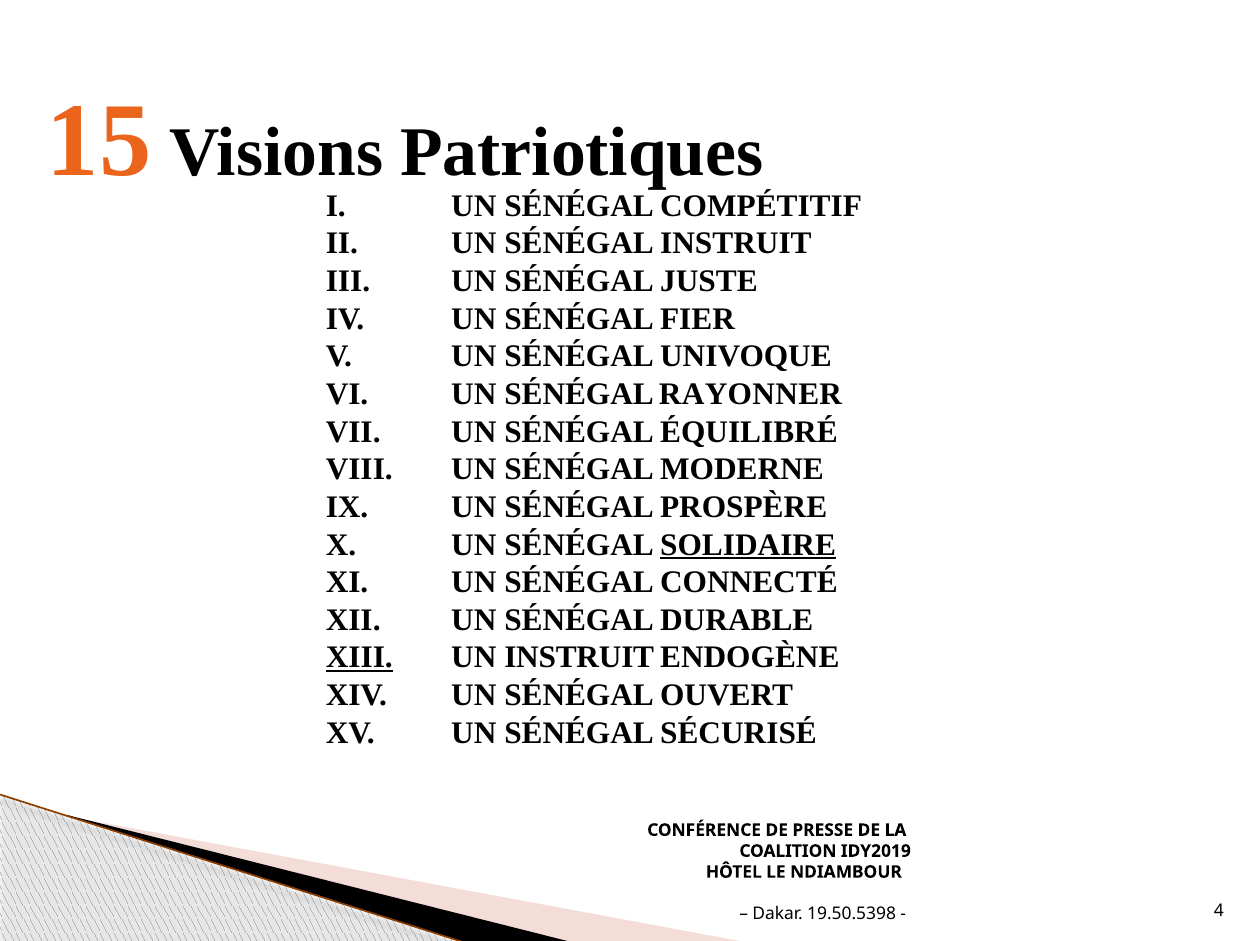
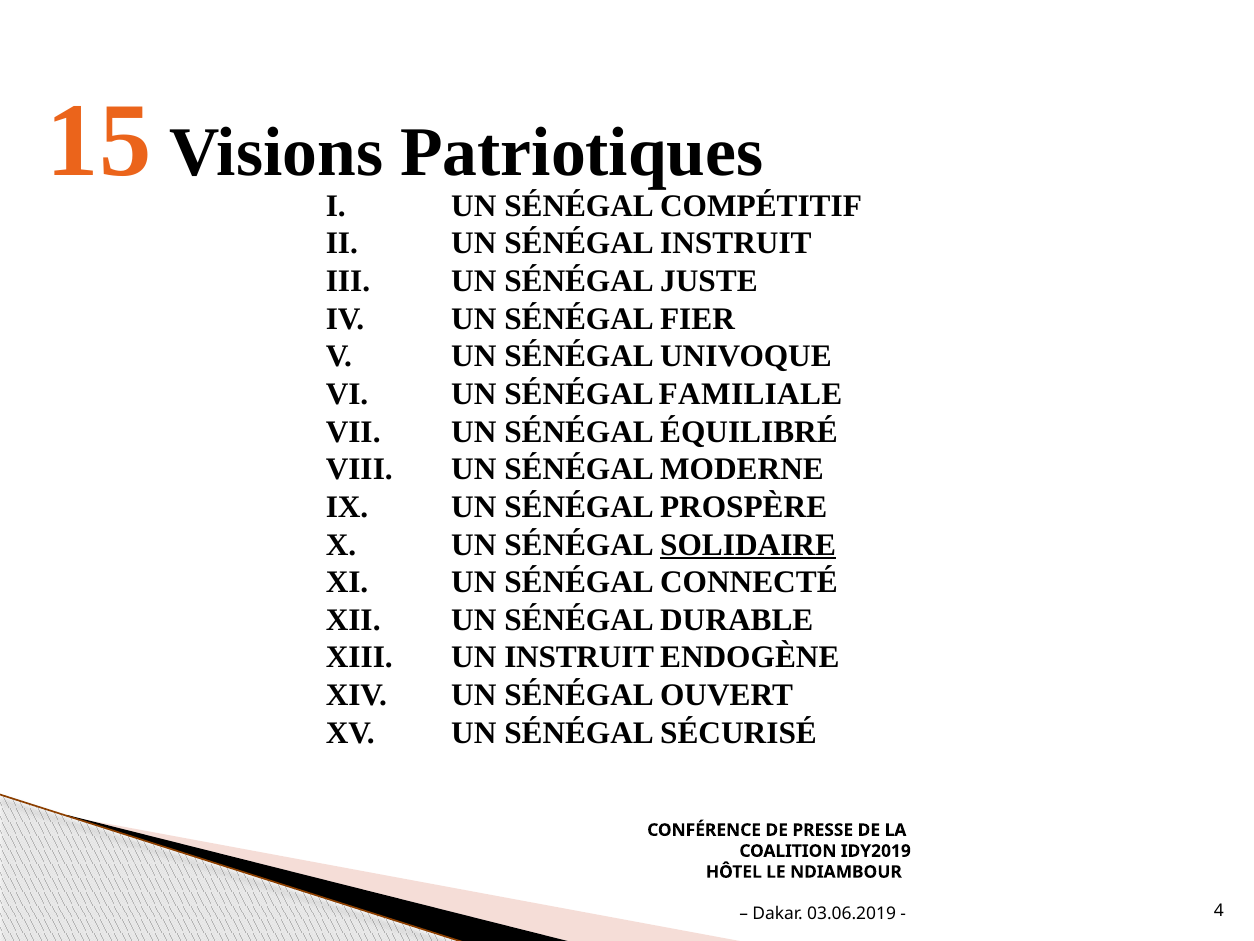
RAYONNER: RAYONNER -> FAMILIALE
XIII underline: present -> none
19.50.5398: 19.50.5398 -> 03.06.2019
